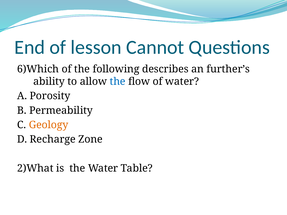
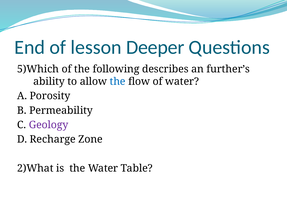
Cannot: Cannot -> Deeper
6)Which: 6)Which -> 5)Which
Geology colour: orange -> purple
